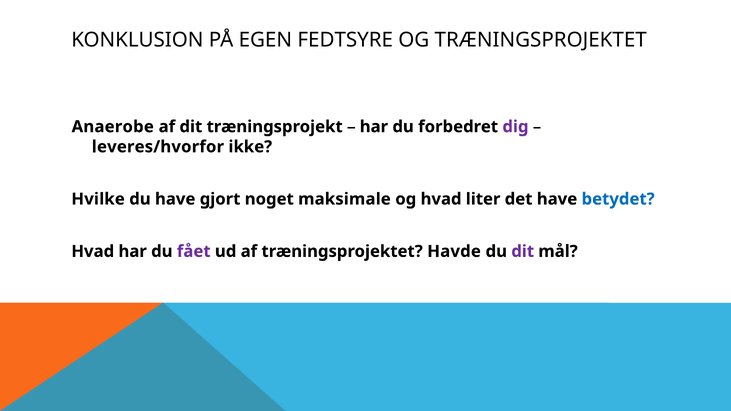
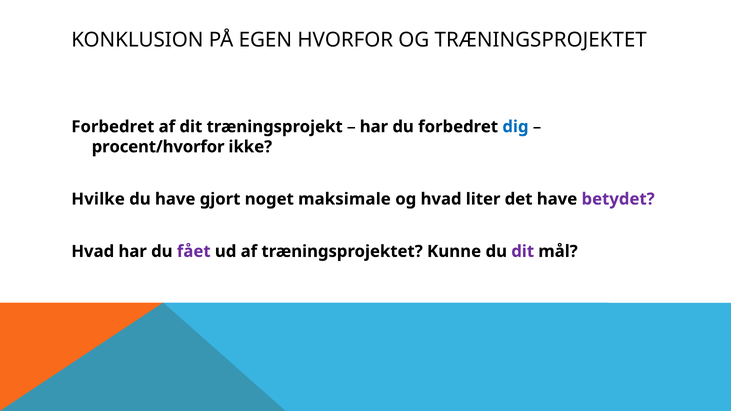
FEDTSYRE: FEDTSYRE -> HVORFOR
Anaerobe at (113, 127): Anaerobe -> Forbedret
dig colour: purple -> blue
leveres/hvorfor: leveres/hvorfor -> procent/hvorfor
betydet colour: blue -> purple
Havde: Havde -> Kunne
